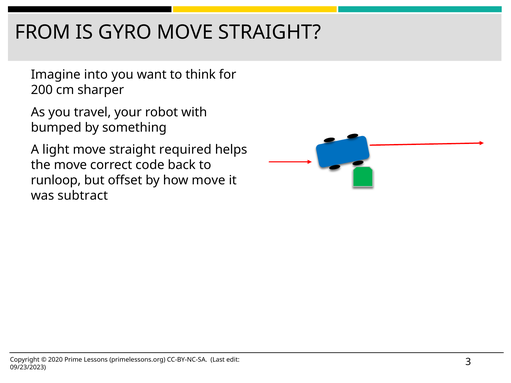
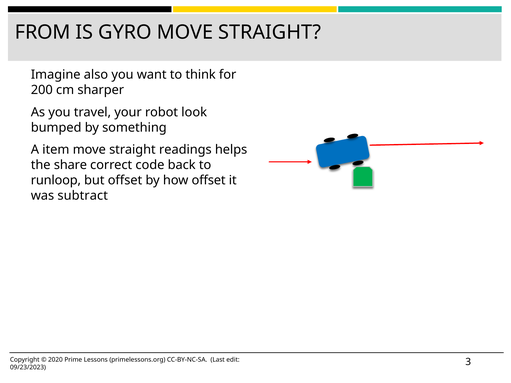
into: into -> also
with: with -> look
light: light -> item
required: required -> readings
the move: move -> share
how move: move -> offset
